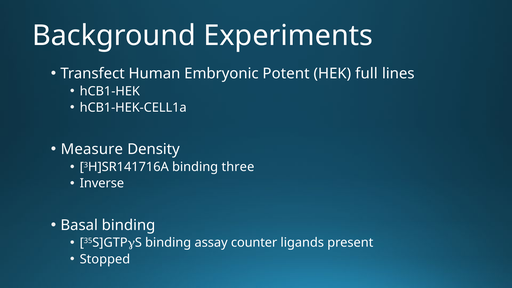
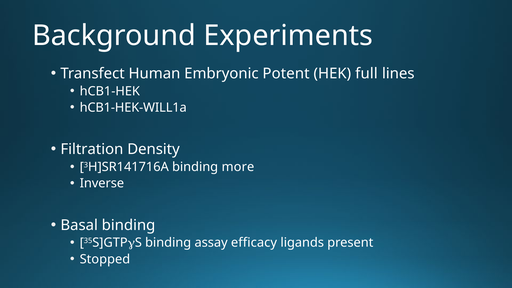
hCB1-HEK-CELL1a: hCB1-HEK-CELL1a -> hCB1-HEK-WILL1a
Measure: Measure -> Filtration
three: three -> more
counter: counter -> efficacy
